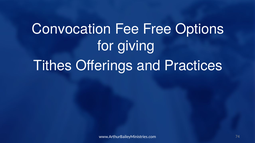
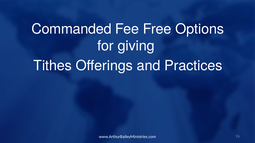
Convocation: Convocation -> Commanded
